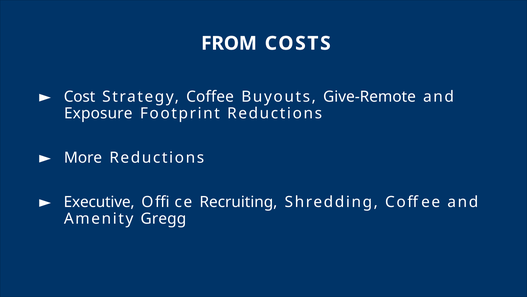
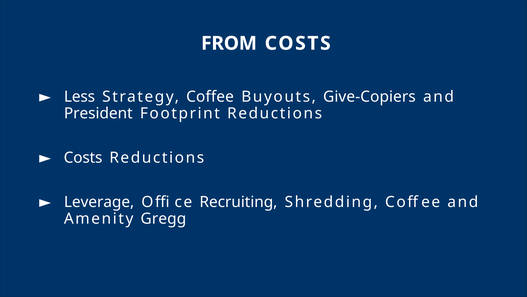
Cost: Cost -> Less
Give-Remote: Give-Remote -> Give-Copiers
Exposure: Exposure -> President
More at (83, 157): More -> Costs
Executive: Executive -> Leverage
